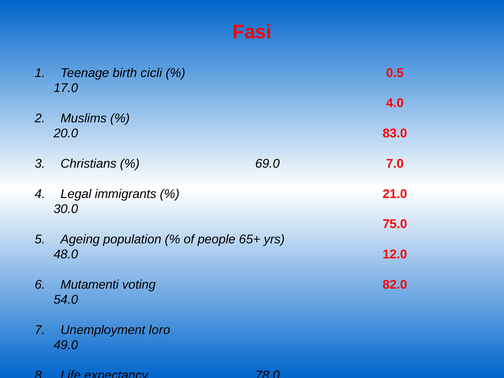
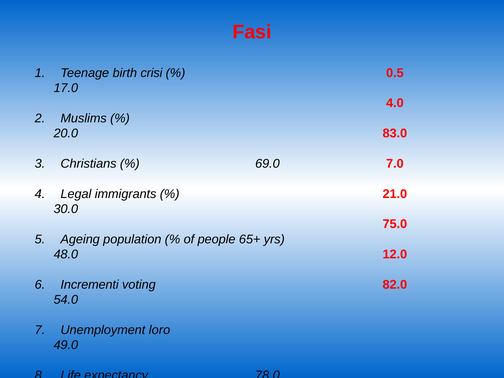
cicli: cicli -> crisi
Mutamenti: Mutamenti -> Incrementi
